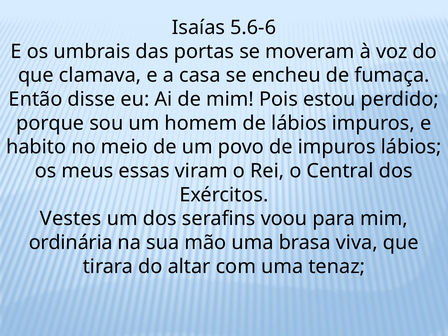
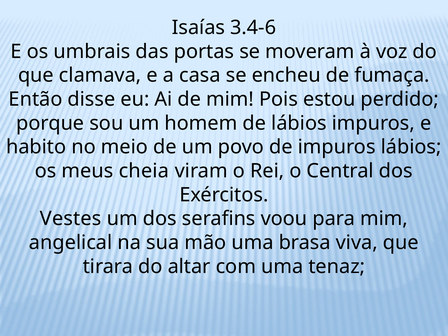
5.6-6: 5.6-6 -> 3.4-6
essas: essas -> cheia
ordinária: ordinária -> angelical
